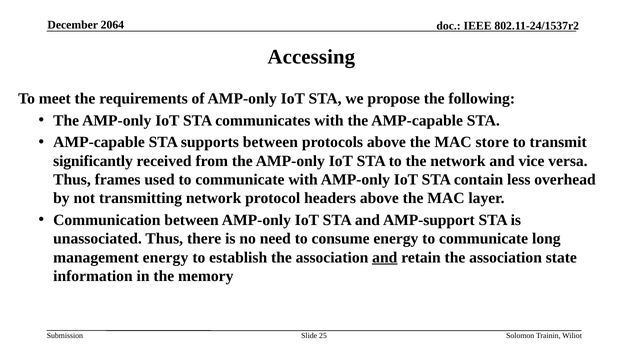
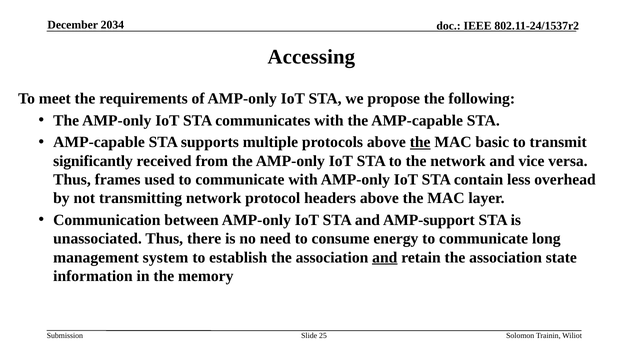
2064: 2064 -> 2034
supports between: between -> multiple
the at (420, 142) underline: none -> present
store: store -> basic
management energy: energy -> system
